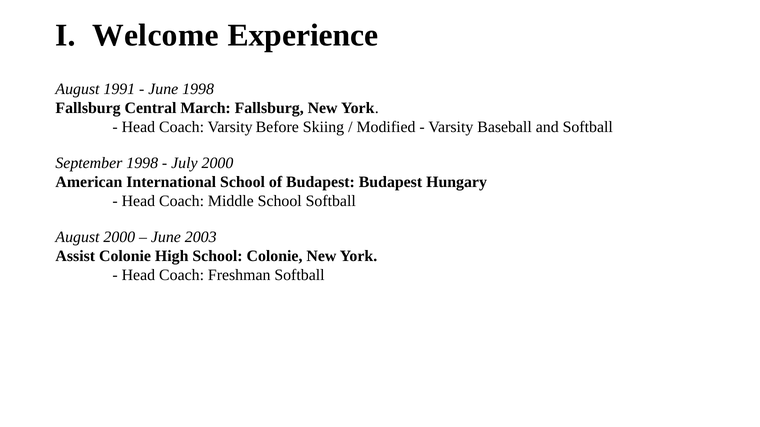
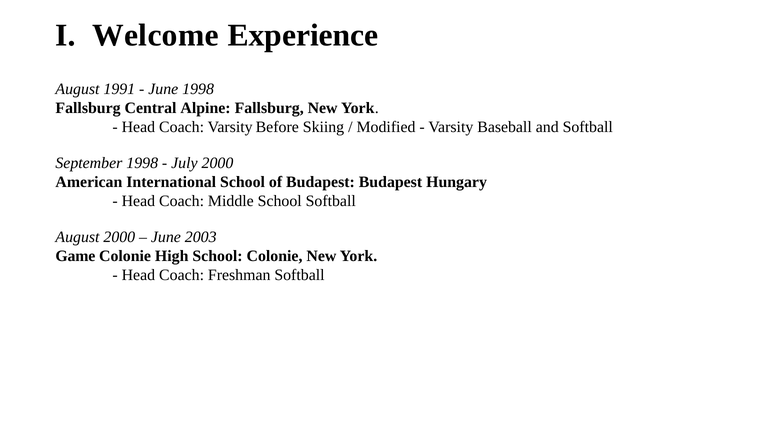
March: March -> Alpine
Assist: Assist -> Game
